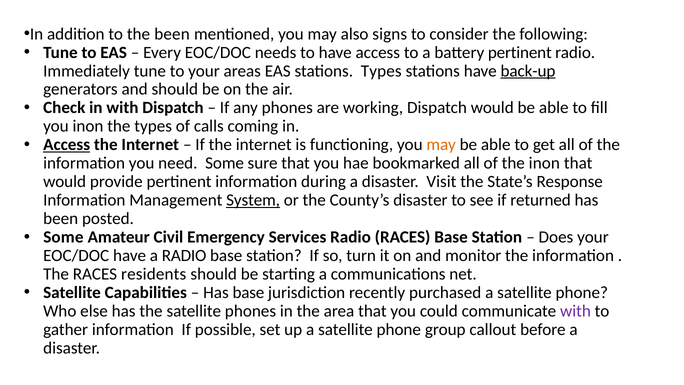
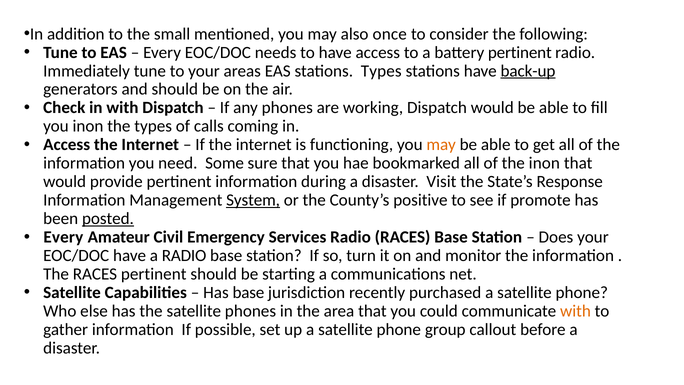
the been: been -> small
signs: signs -> once
Access at (67, 145) underline: present -> none
County’s disaster: disaster -> positive
returned: returned -> promote
posted underline: none -> present
Some at (63, 237): Some -> Every
RACES residents: residents -> pertinent
with at (575, 311) colour: purple -> orange
